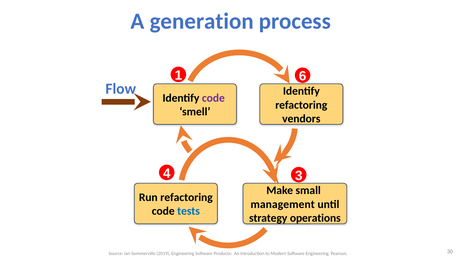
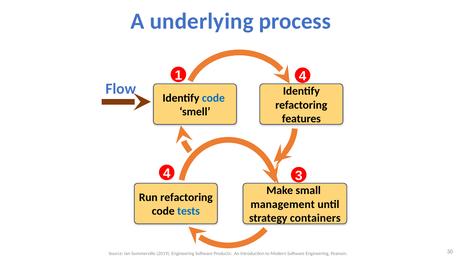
generation: generation -> underlying
1 6: 6 -> 4
code at (213, 98) colour: purple -> blue
vendors: vendors -> features
operations: operations -> containers
